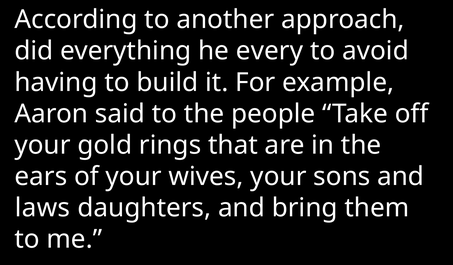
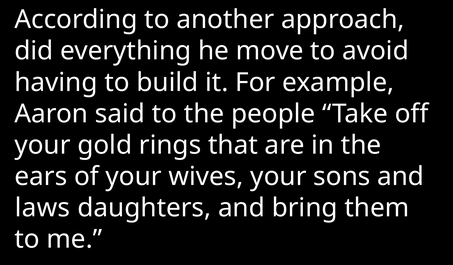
every: every -> move
